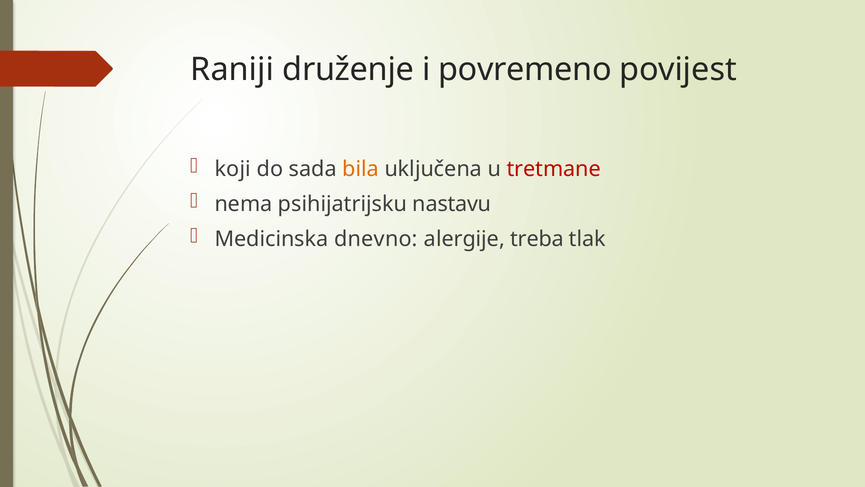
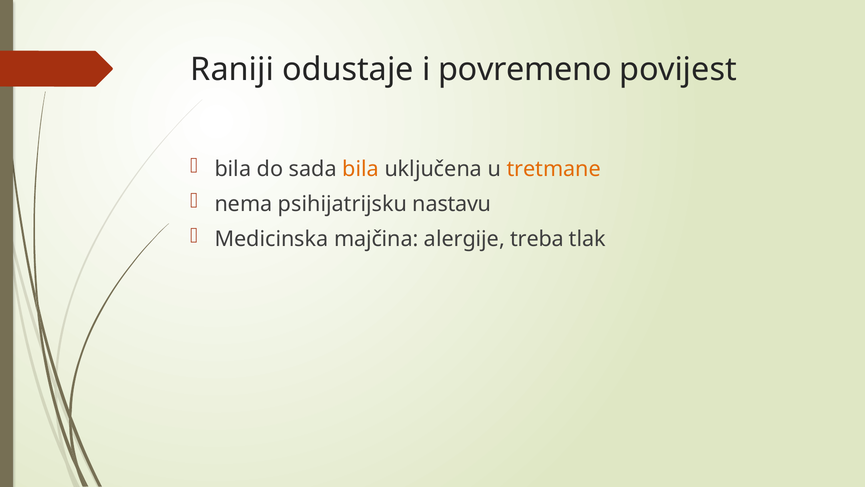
druženje: druženje -> odustaje
koji at (233, 169): koji -> bila
tretmane colour: red -> orange
dnevno: dnevno -> majčina
